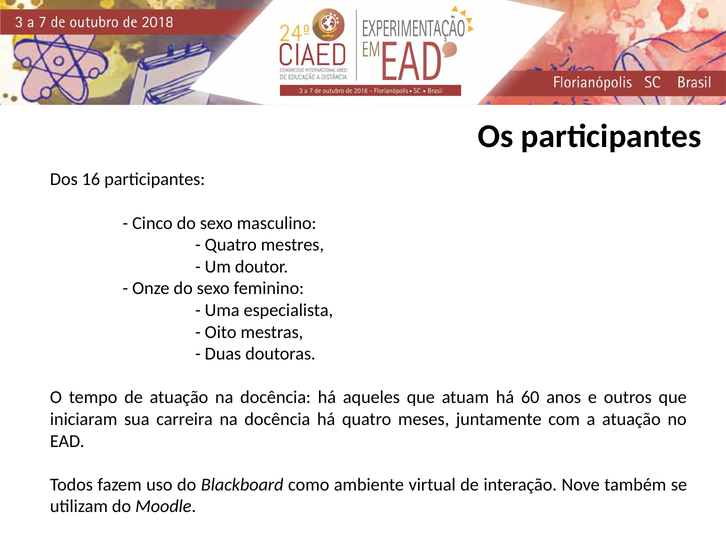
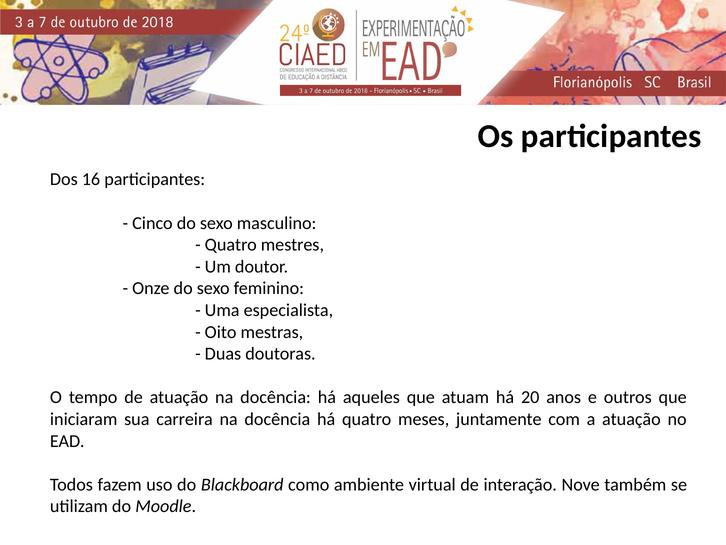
60: 60 -> 20
